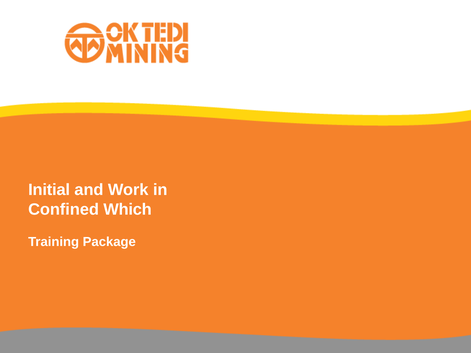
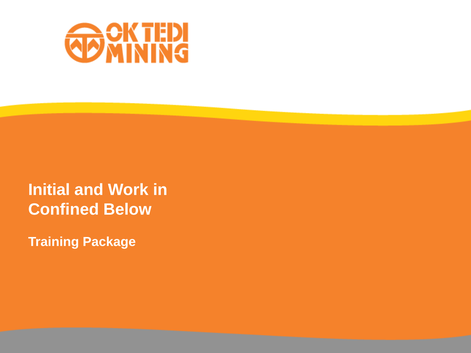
Which: Which -> Below
